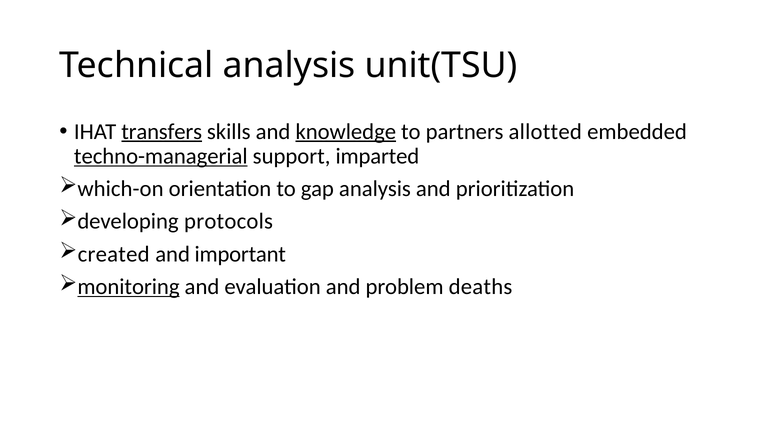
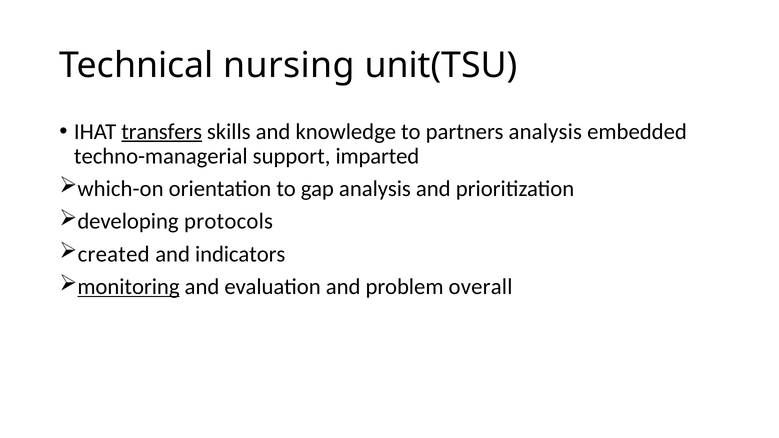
Technical analysis: analysis -> nursing
knowledge underline: present -> none
partners allotted: allotted -> analysis
techno-managerial underline: present -> none
important: important -> indicators
deaths: deaths -> overall
